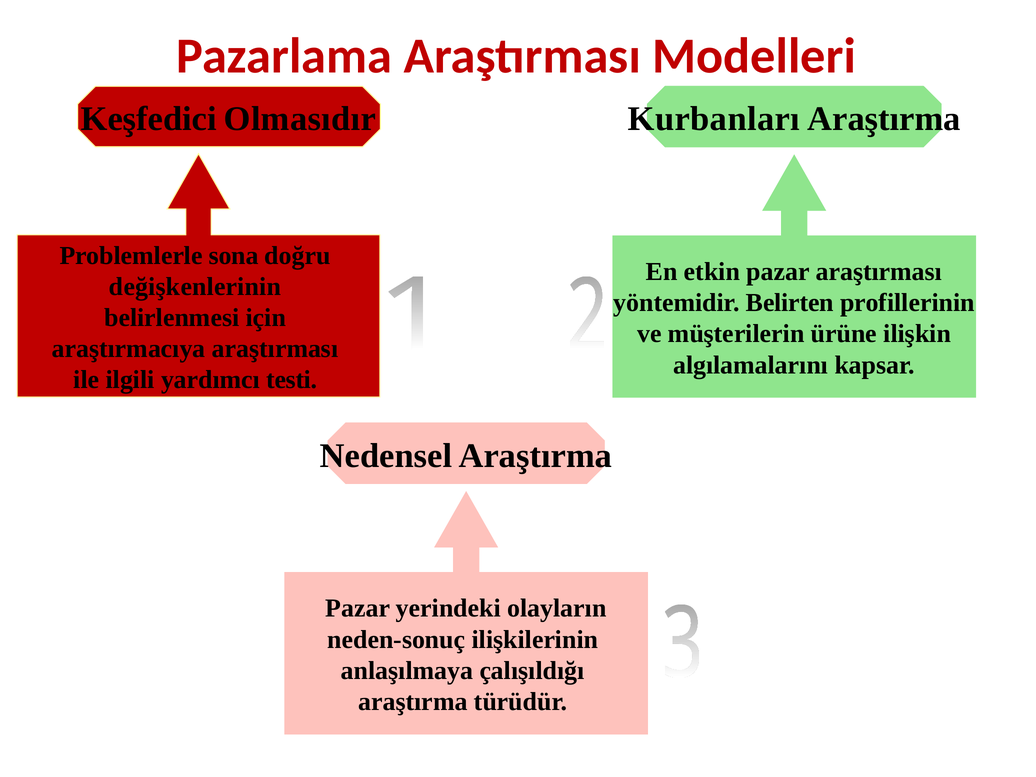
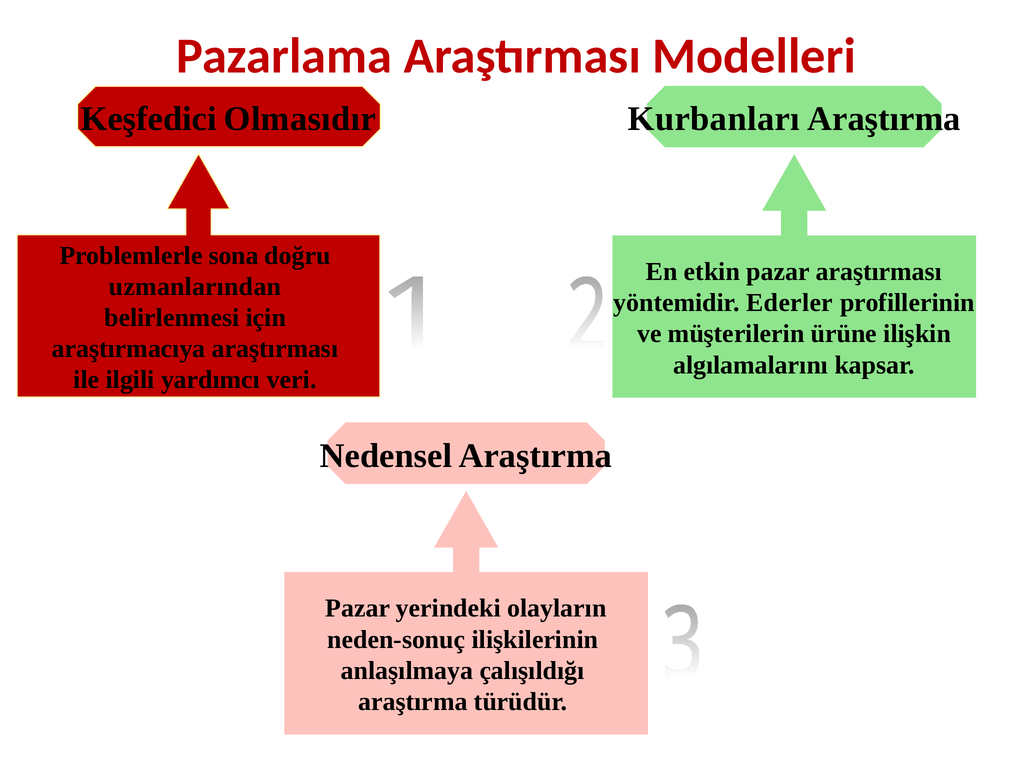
değişkenlerinin: değişkenlerinin -> uzmanlarından
Belirten: Belirten -> Ederler
testi: testi -> veri
